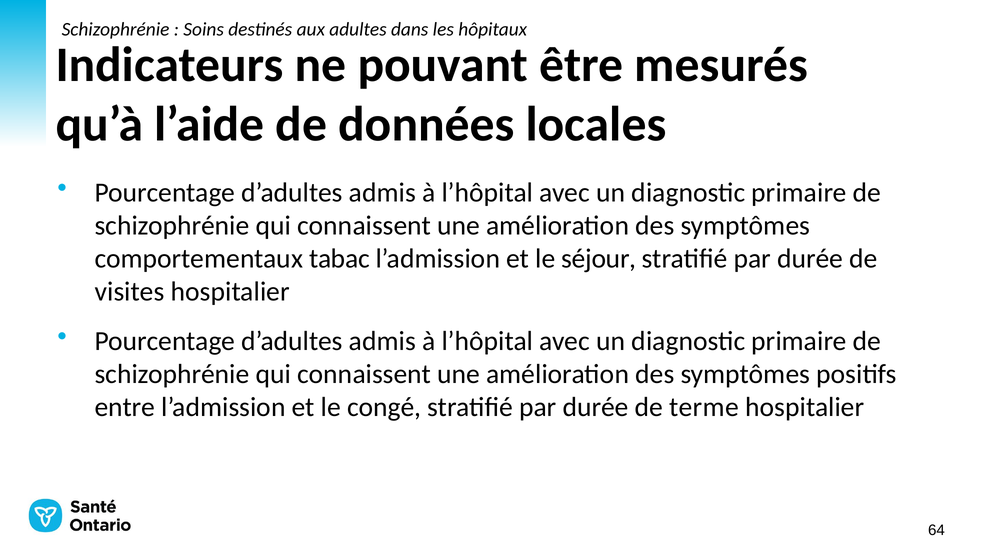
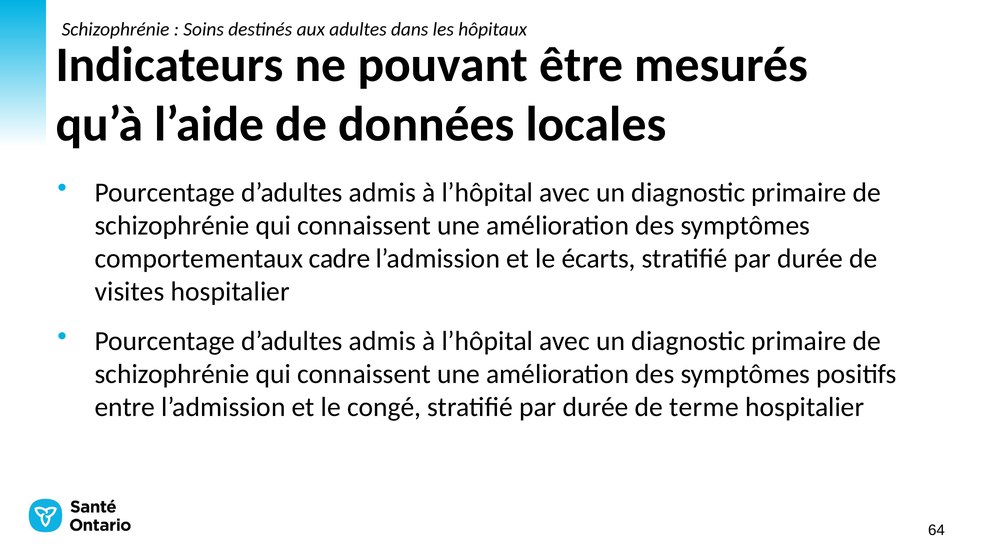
tabac: tabac -> cadre
séjour: séjour -> écarts
